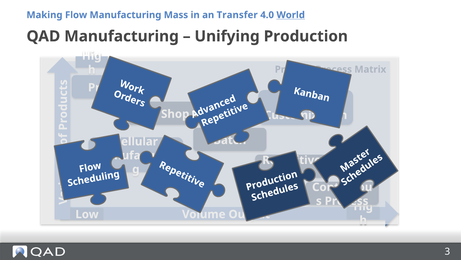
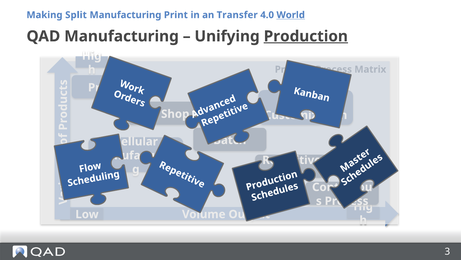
Flow: Flow -> Split
Manufacturing Mass: Mass -> Print
Production underline: none -> present
